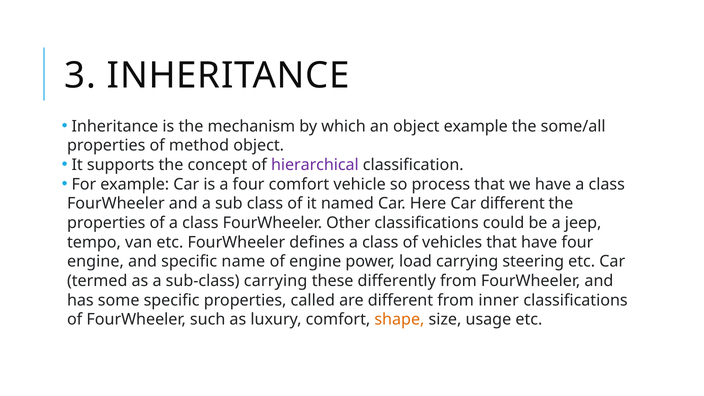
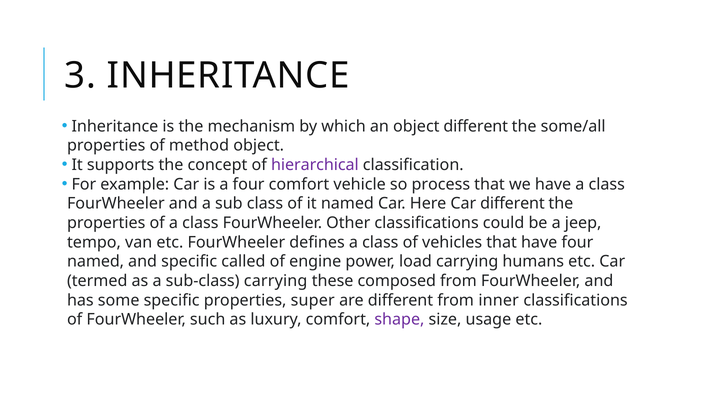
object example: example -> different
engine at (95, 262): engine -> named
name: name -> called
steering: steering -> humans
differently: differently -> composed
called: called -> super
shape colour: orange -> purple
